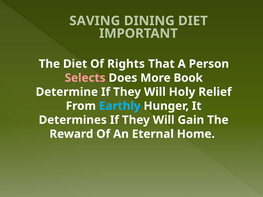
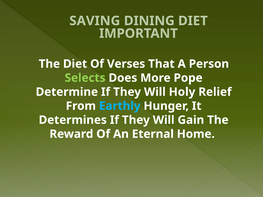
Rights: Rights -> Verses
Selects colour: pink -> light green
Book: Book -> Pope
